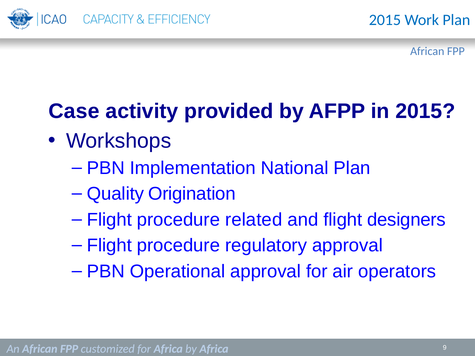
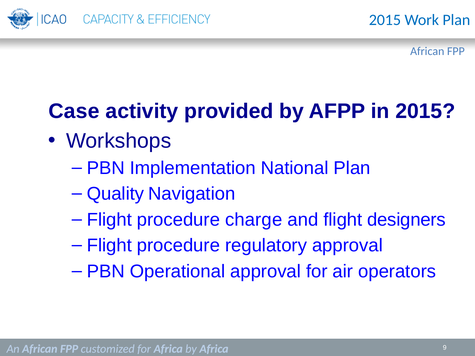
Origination: Origination -> Navigation
related: related -> charge
